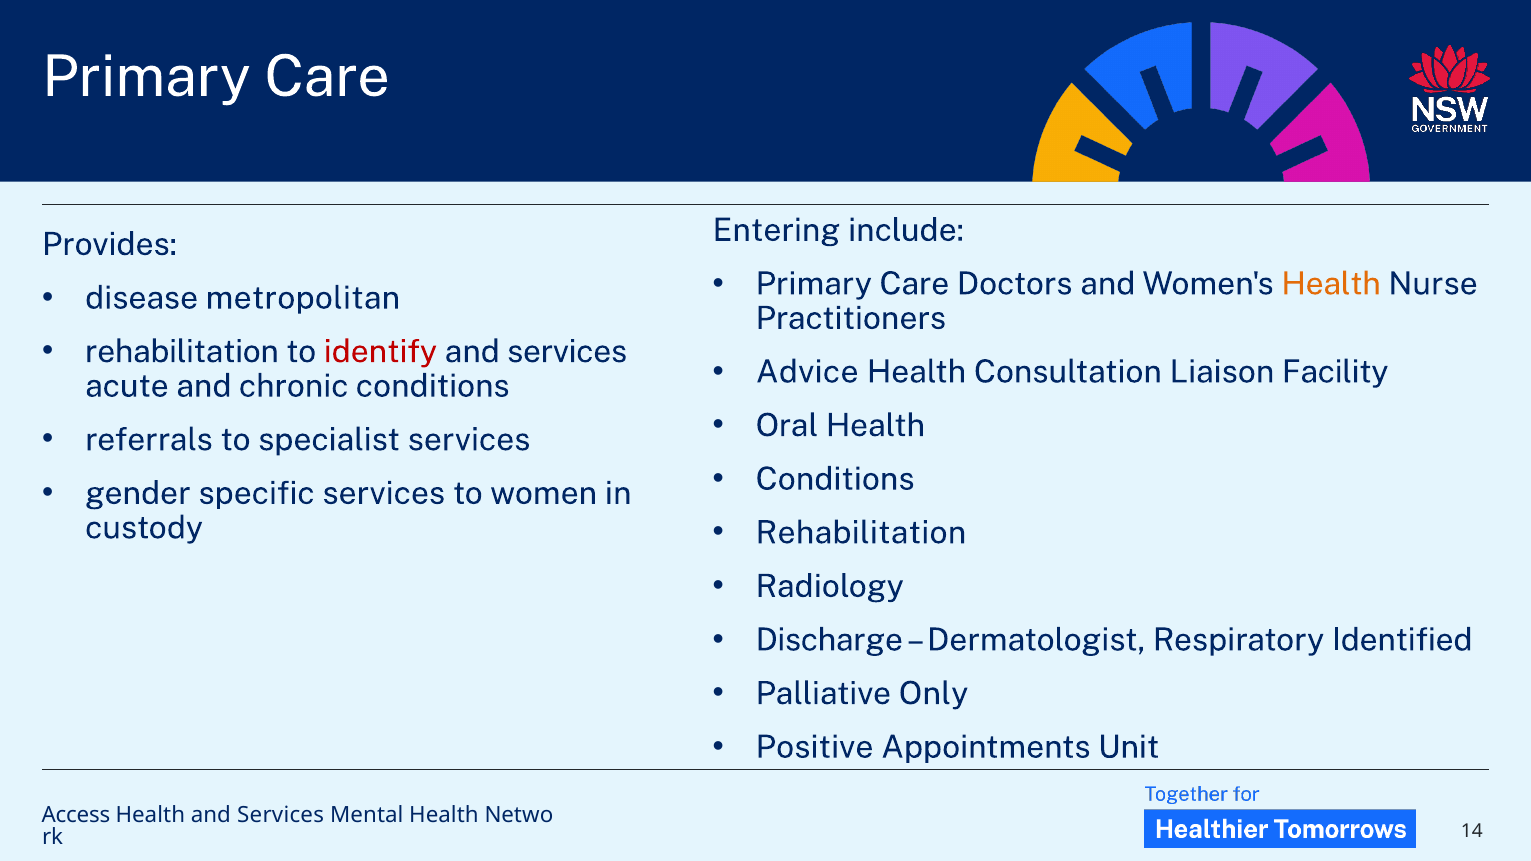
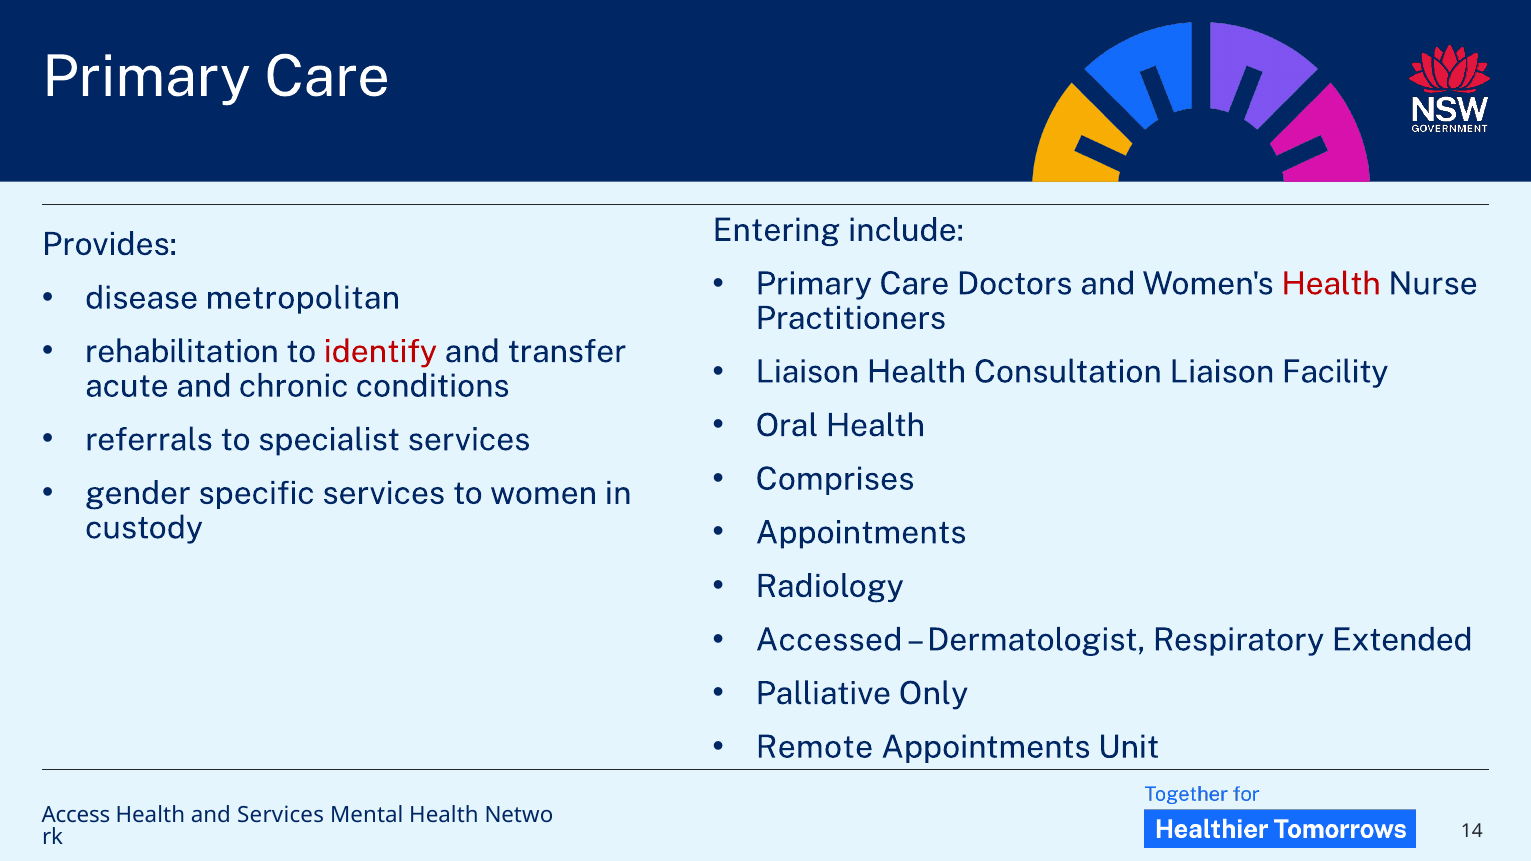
Health at (1331, 284) colour: orange -> red
services at (567, 352): services -> transfer
Advice at (807, 372): Advice -> Liaison
Conditions at (835, 479): Conditions -> Comprises
Rehabilitation at (861, 533): Rehabilitation -> Appointments
Discharge: Discharge -> Accessed
Identified: Identified -> Extended
Positive: Positive -> Remote
